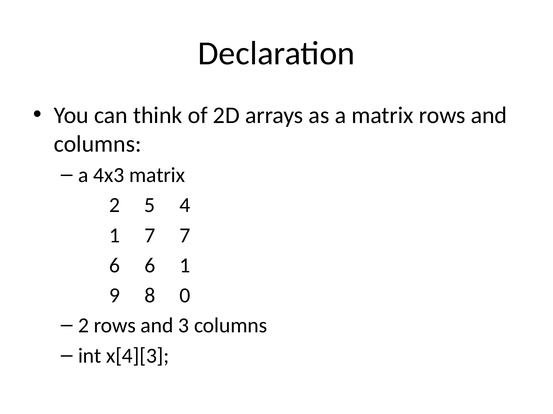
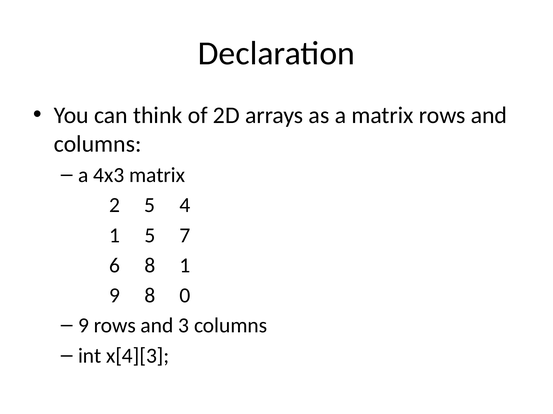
1 7: 7 -> 5
6 6: 6 -> 8
2 at (84, 326): 2 -> 9
